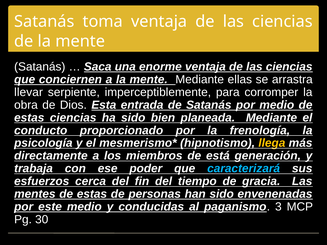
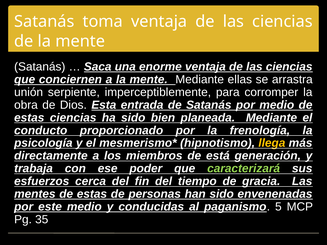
llevar: llevar -> unión
caracterizará colour: light blue -> light green
3: 3 -> 5
30: 30 -> 35
